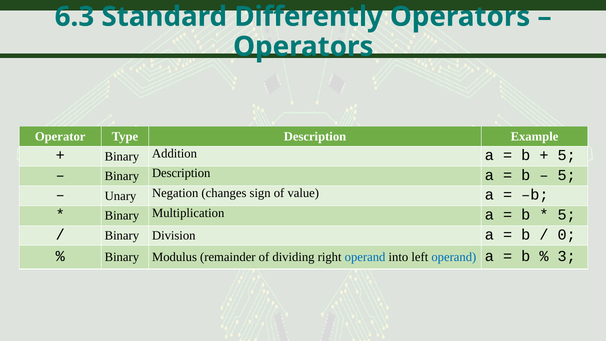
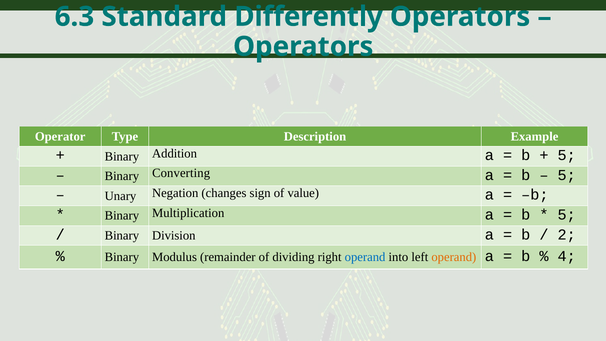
Binary Description: Description -> Converting
0: 0 -> 2
operand at (454, 257) colour: blue -> orange
3: 3 -> 4
